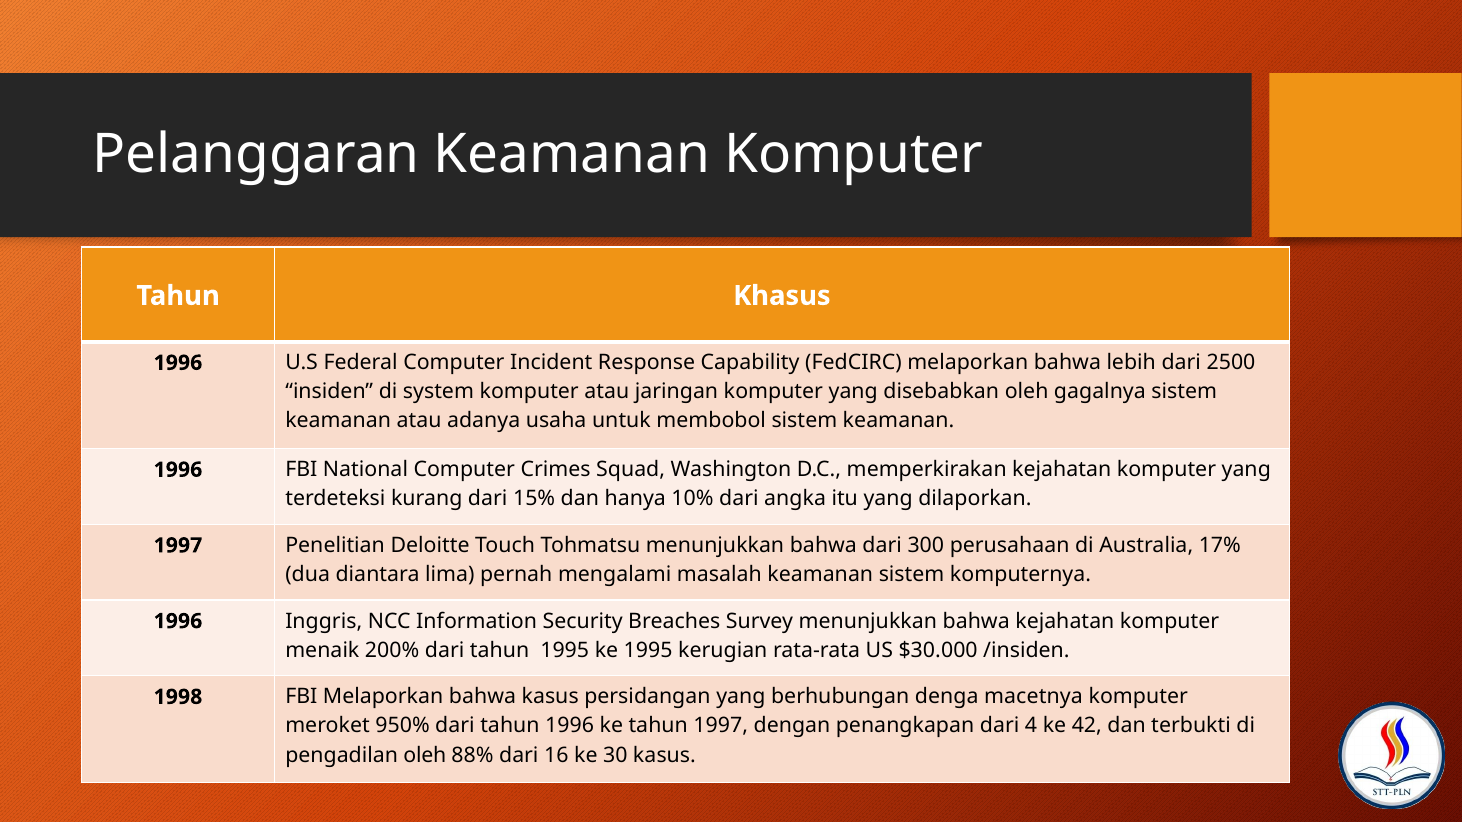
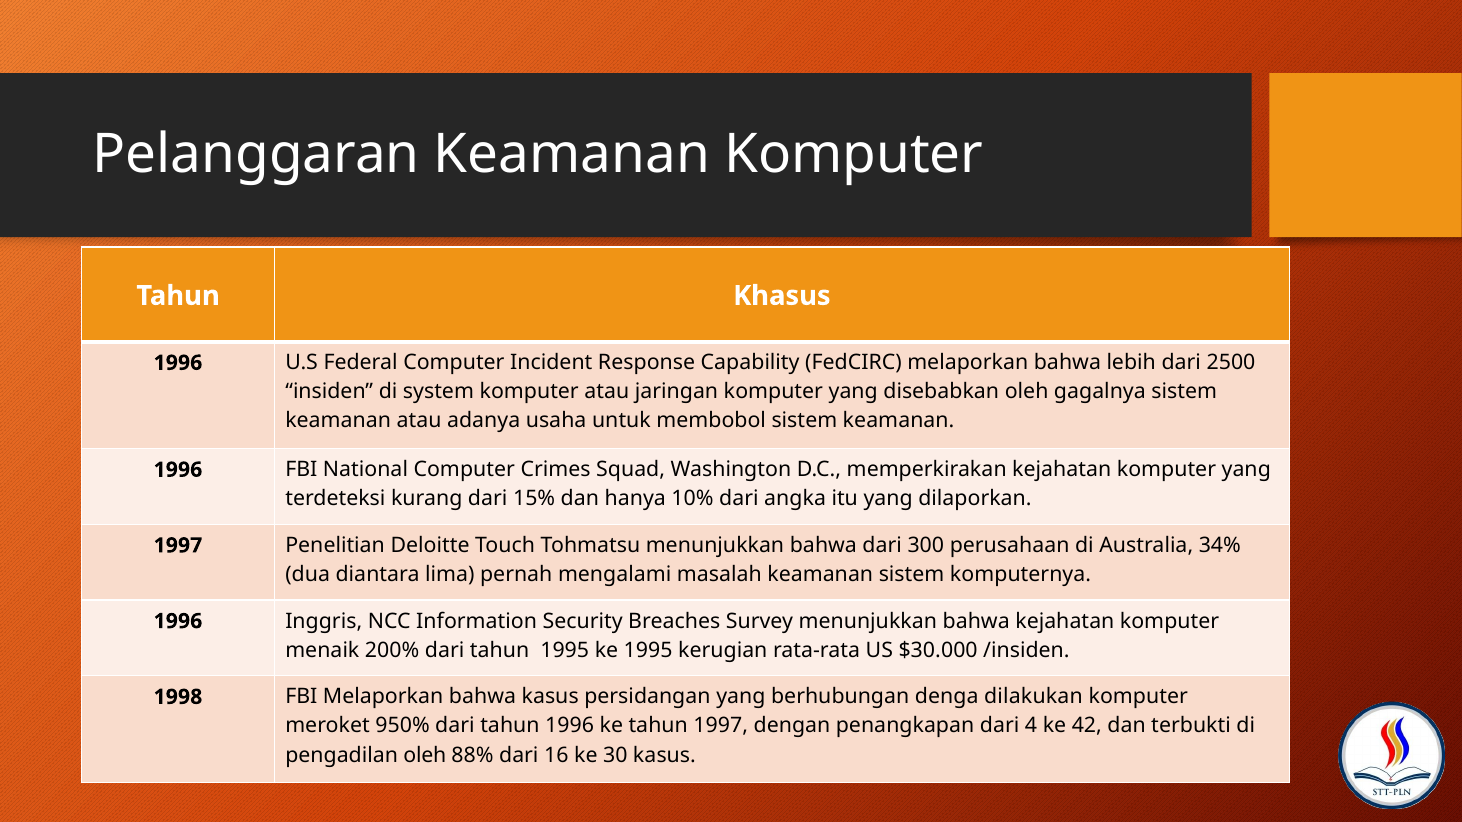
17%: 17% -> 34%
macetnya: macetnya -> dilakukan
